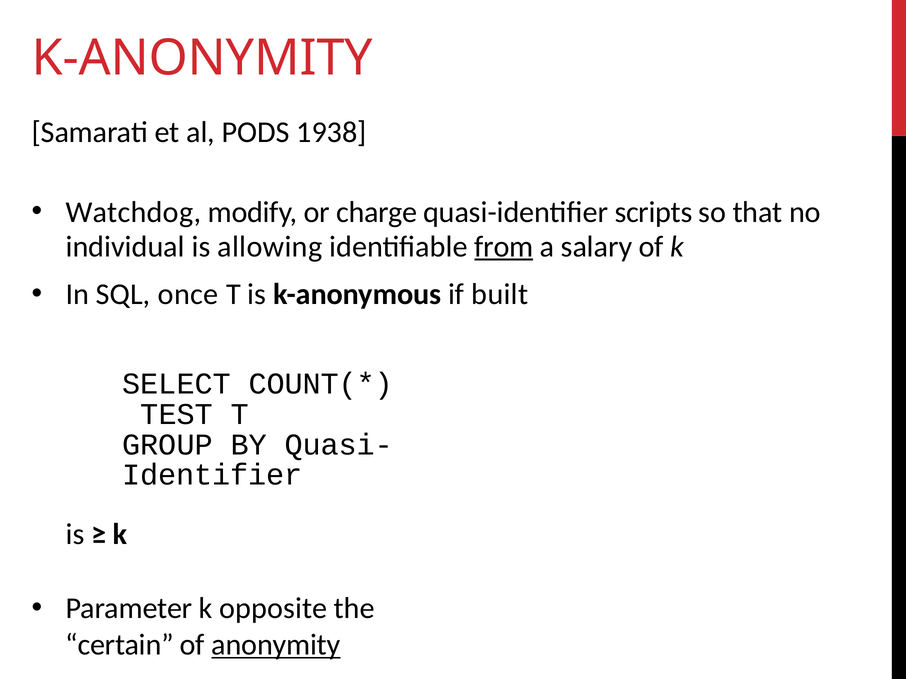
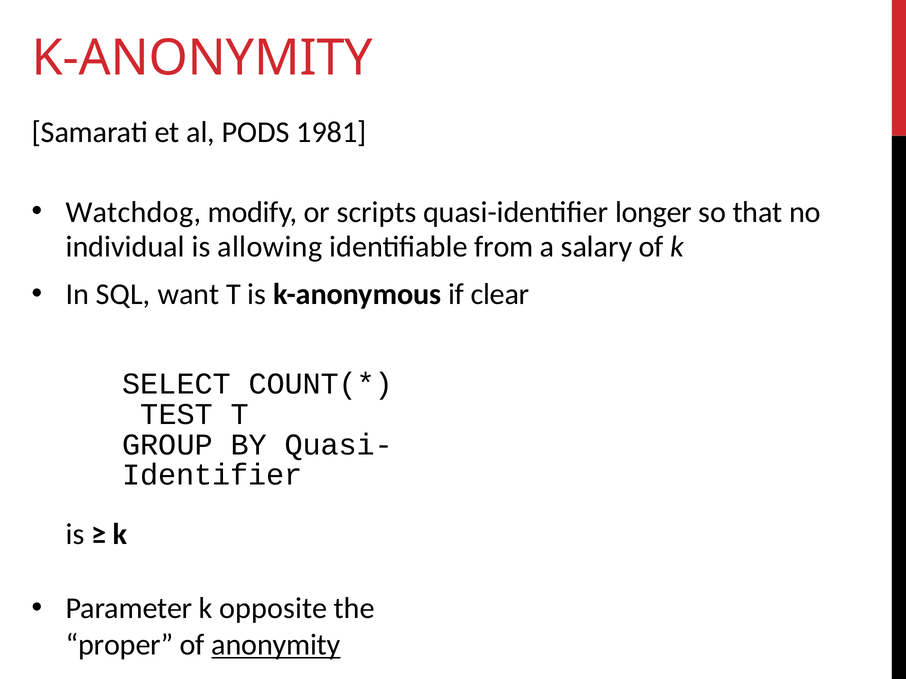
1938: 1938 -> 1981
charge: charge -> scripts
scripts: scripts -> longer
from underline: present -> none
once: once -> want
built: built -> clear
certain: certain -> proper
